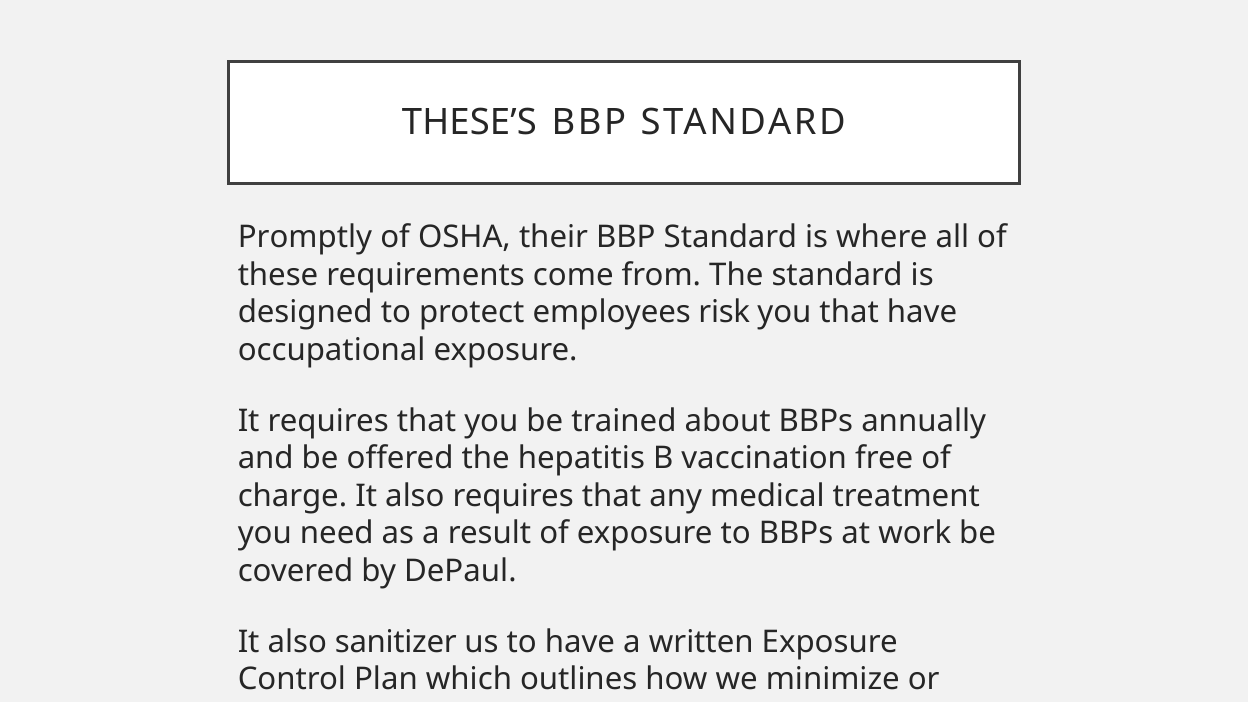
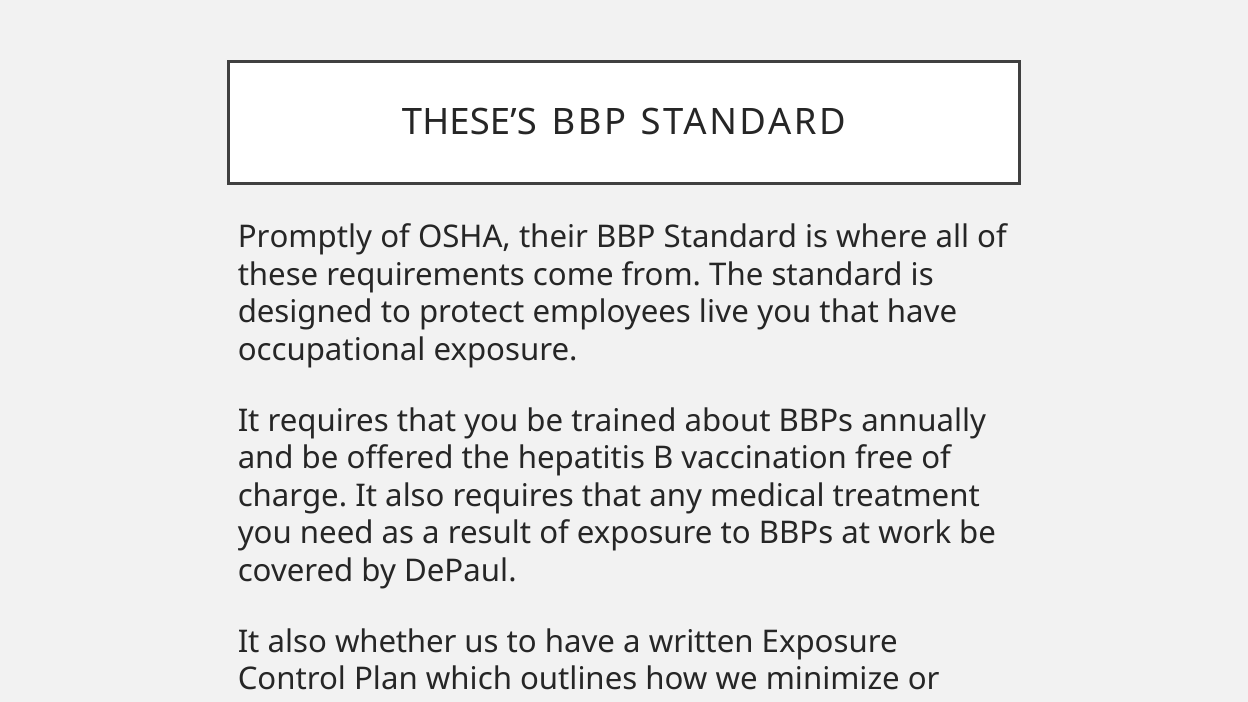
risk: risk -> live
sanitizer: sanitizer -> whether
